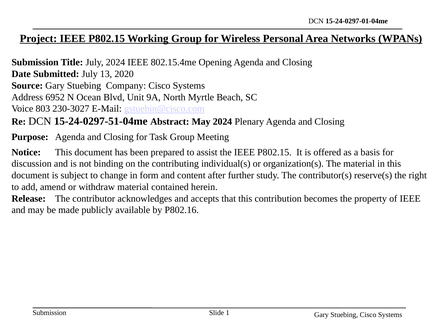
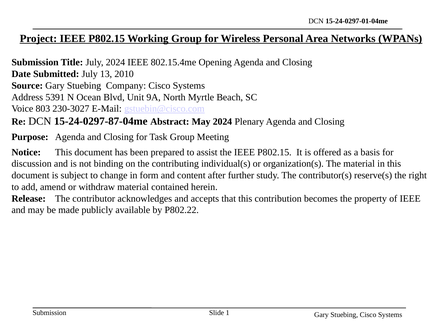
2020: 2020 -> 2010
6952: 6952 -> 5391
15-24-0297-51-04me: 15-24-0297-51-04me -> 15-24-0297-87-04me
P802.16: P802.16 -> P802.22
